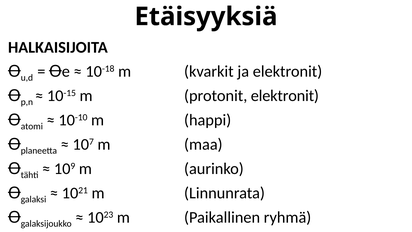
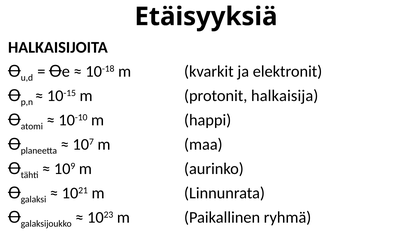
protonit elektronit: elektronit -> halkaisija
